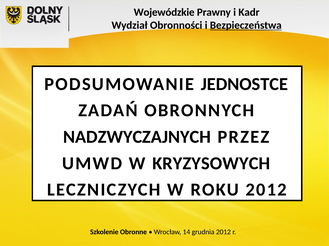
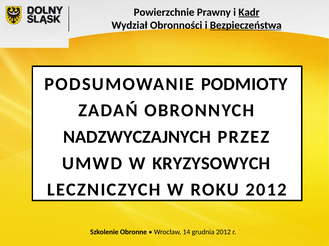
Wojewódzkie: Wojewódzkie -> Powierzchnie
Kadr underline: none -> present
JEDNOSTCE: JEDNOSTCE -> PODMIOTY
